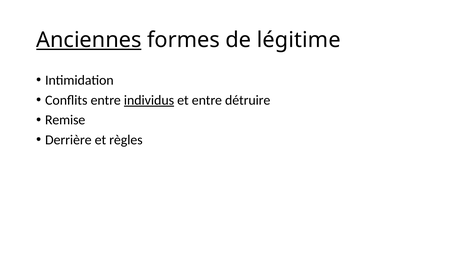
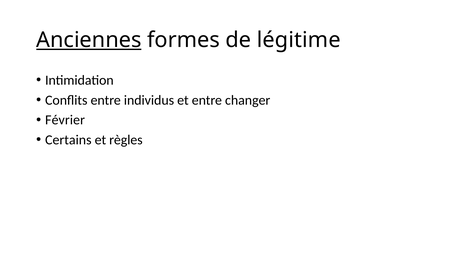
individus underline: present -> none
détruire: détruire -> changer
Remise: Remise -> Février
Derrière: Derrière -> Certains
